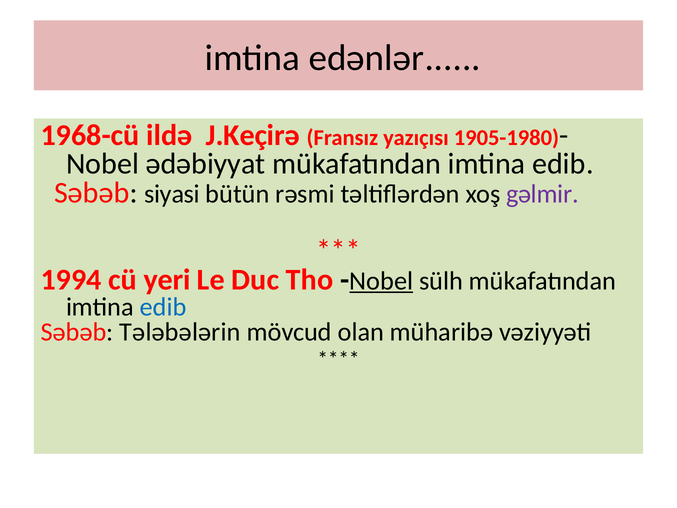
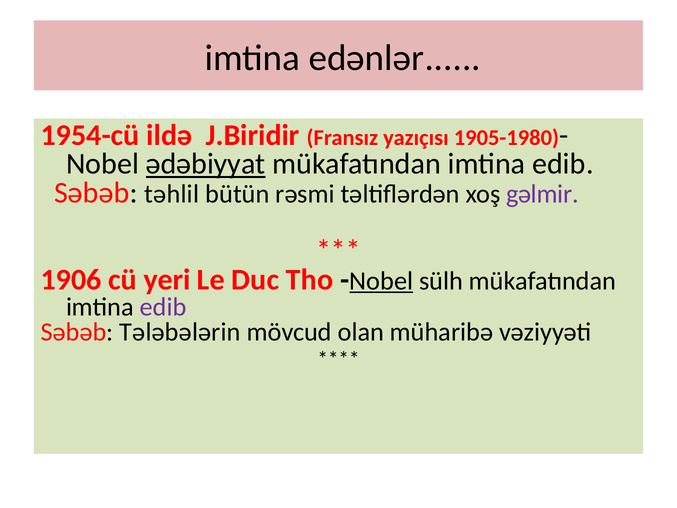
1968-cü: 1968-cü -> 1954-cü
J.Keçirə: J.Keçirə -> J.Biridir
ədəbiyyat underline: none -> present
siyasi: siyasi -> təhlil
1994: 1994 -> 1906
edib at (163, 307) colour: blue -> purple
